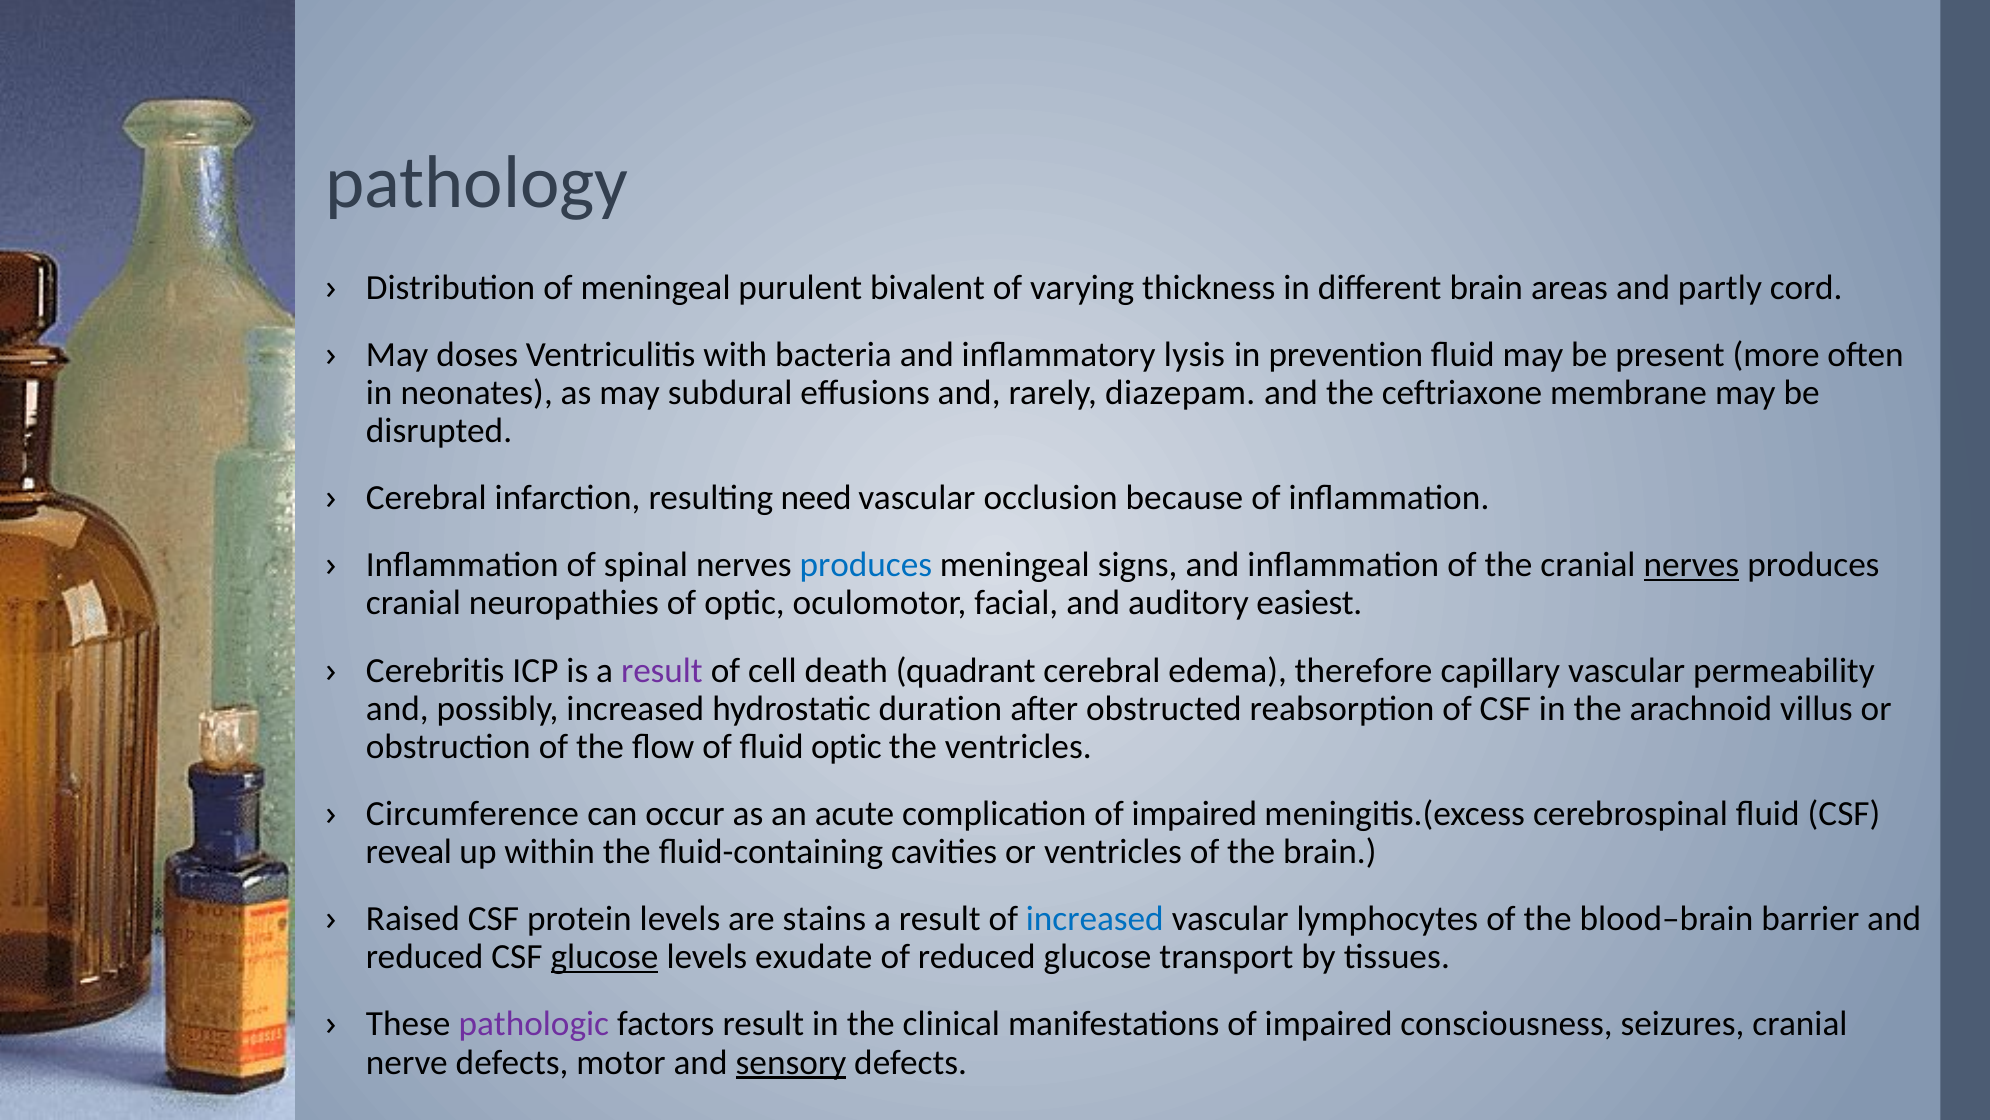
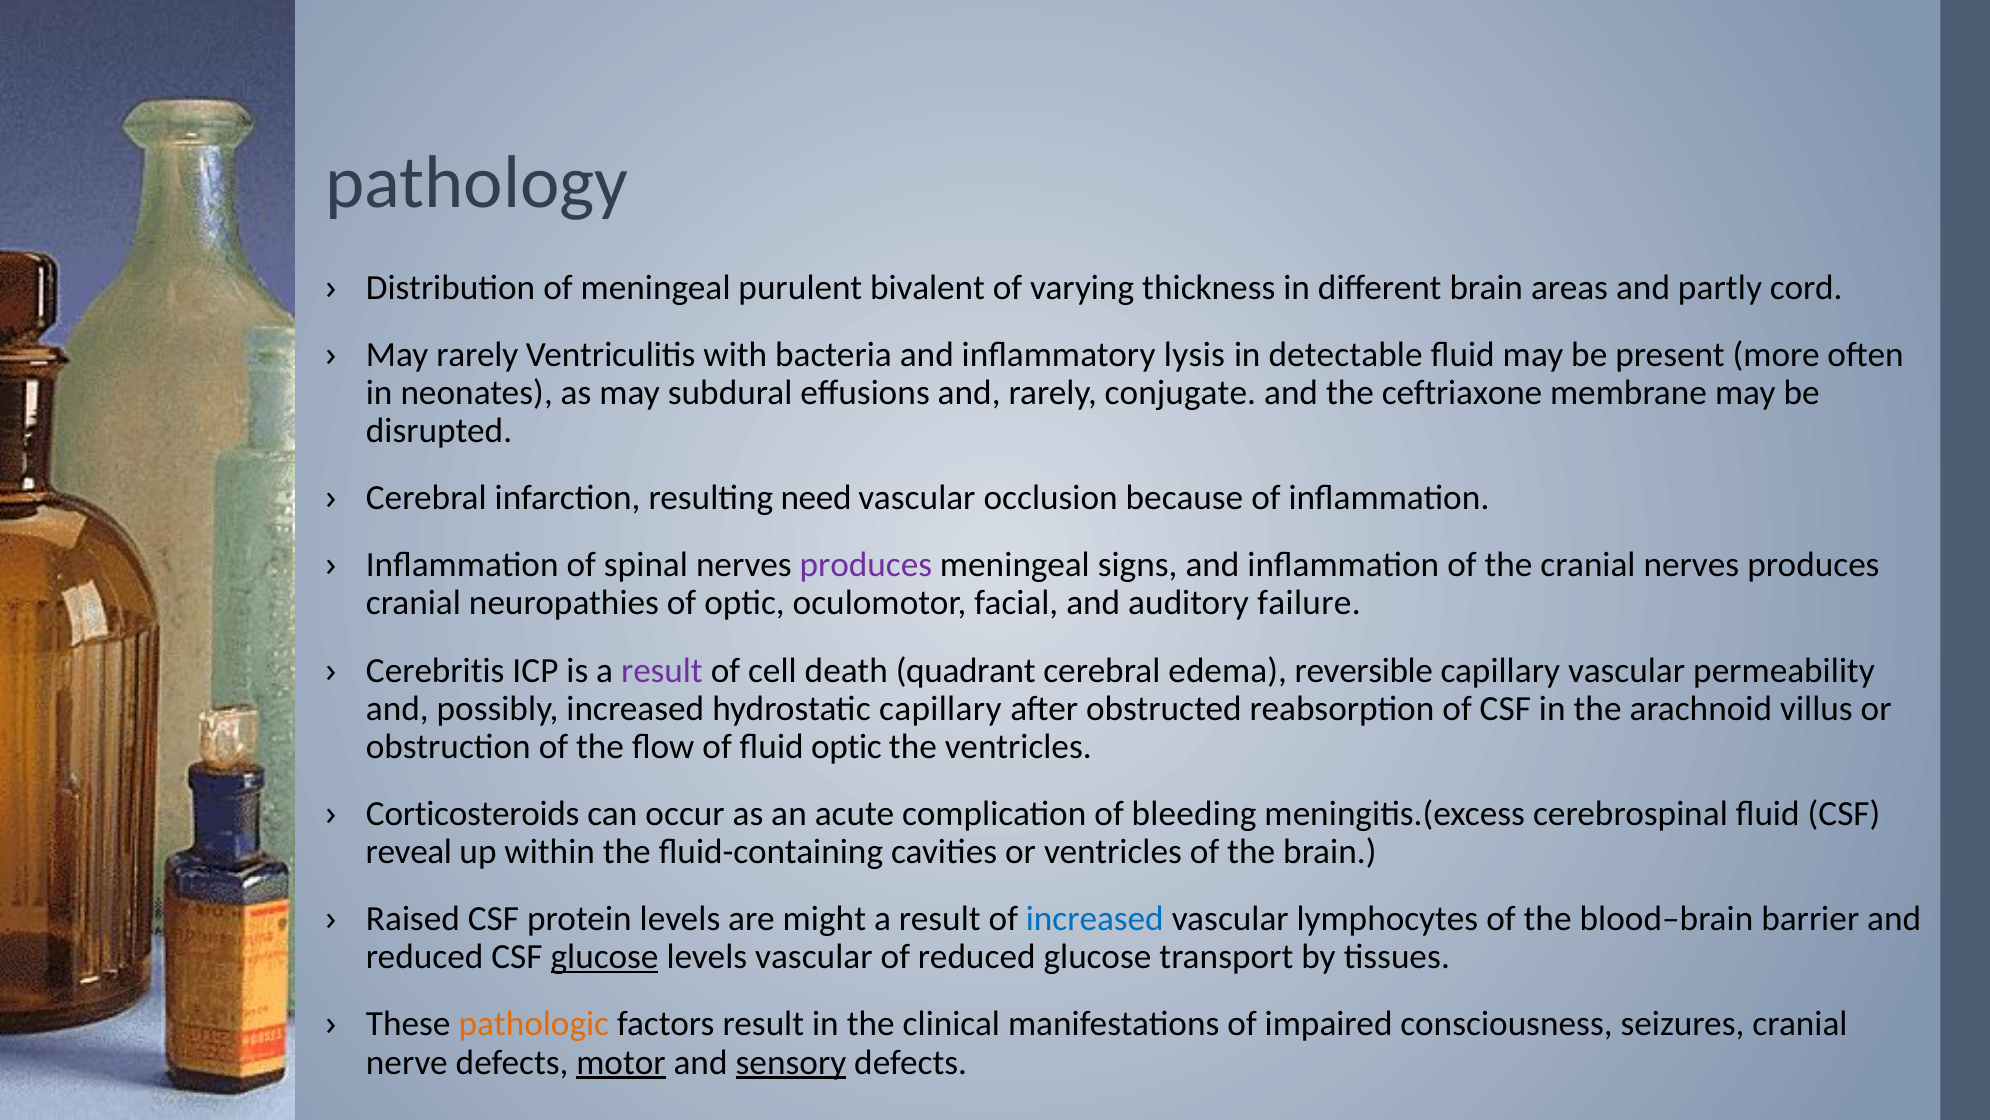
May doses: doses -> rarely
prevention: prevention -> detectable
diazepam: diazepam -> conjugate
produces at (866, 565) colour: blue -> purple
nerves at (1691, 565) underline: present -> none
easiest: easiest -> failure
therefore: therefore -> reversible
hydrostatic duration: duration -> capillary
Circumference: Circumference -> Corticosteroids
complication of impaired: impaired -> bleeding
stains: stains -> might
levels exudate: exudate -> vascular
pathologic colour: purple -> orange
motor underline: none -> present
